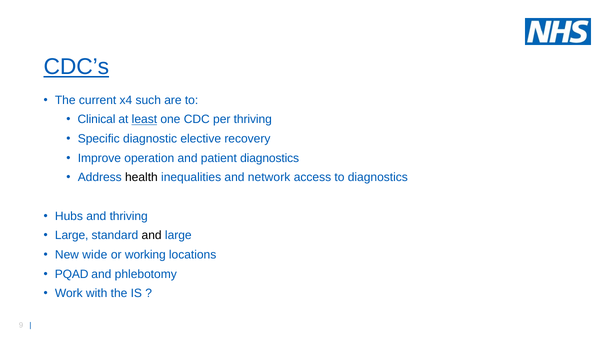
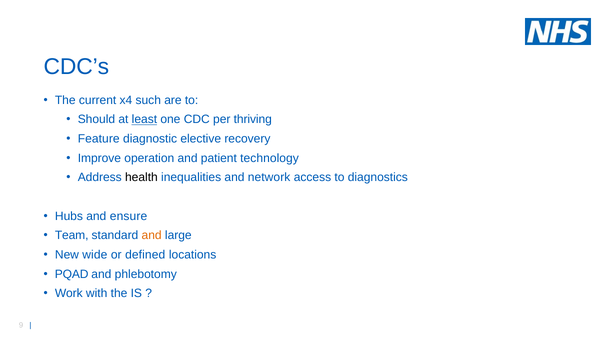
CDC’s underline: present -> none
Clinical: Clinical -> Should
Specific: Specific -> Feature
patient diagnostics: diagnostics -> technology
and thriving: thriving -> ensure
Large at (72, 235): Large -> Team
and at (152, 235) colour: black -> orange
working: working -> defined
